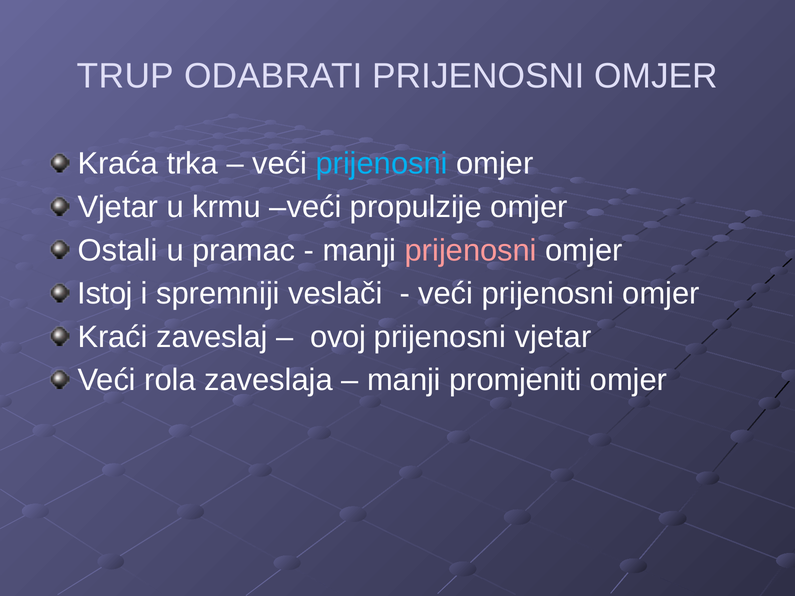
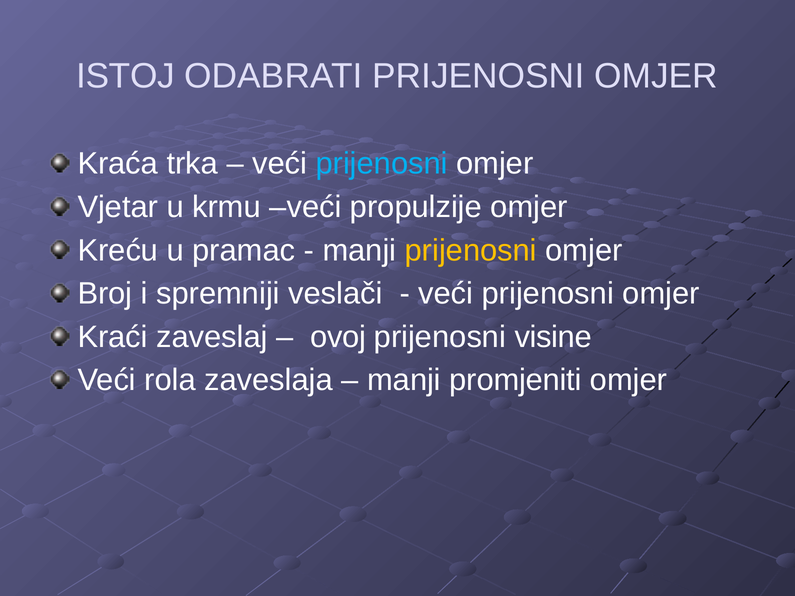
TRUP: TRUP -> ISTOJ
Ostali: Ostali -> Kreću
prijenosni at (471, 250) colour: pink -> yellow
Istoj: Istoj -> Broj
prijenosni vjetar: vjetar -> visine
